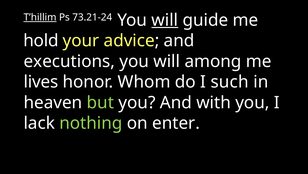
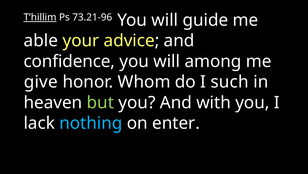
73.21-24: 73.21-24 -> 73.21-96
will at (165, 20) underline: present -> none
hold: hold -> able
executions: executions -> confidence
lives: lives -> give
nothing colour: light green -> light blue
